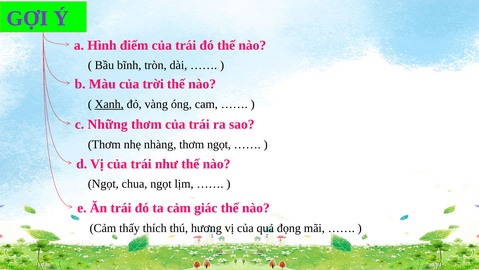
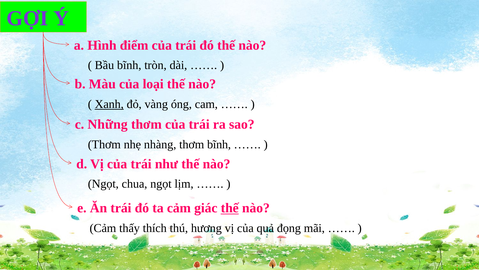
trời: trời -> loại
thơm ngọt: ngọt -> bĩnh
thế at (230, 208) underline: none -> present
